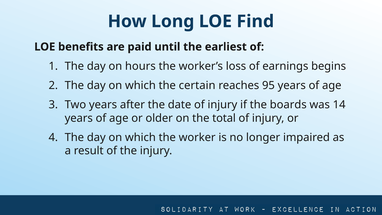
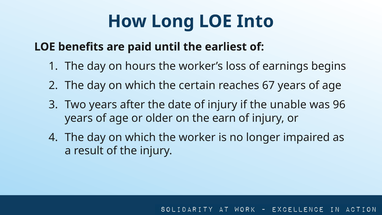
Find: Find -> Into
95: 95 -> 67
boards: boards -> unable
14: 14 -> 96
total: total -> earn
